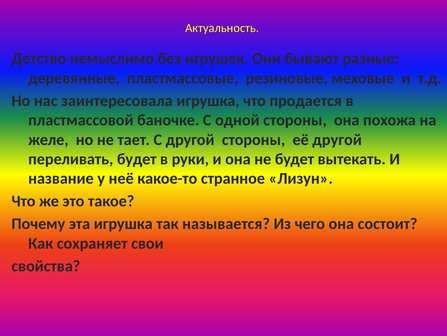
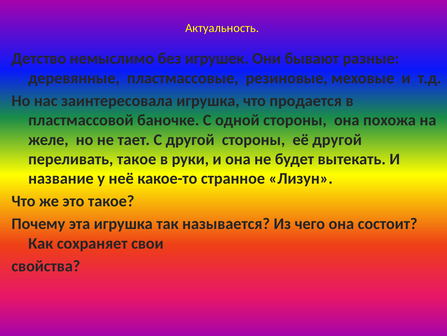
переливать будет: будет -> такое
